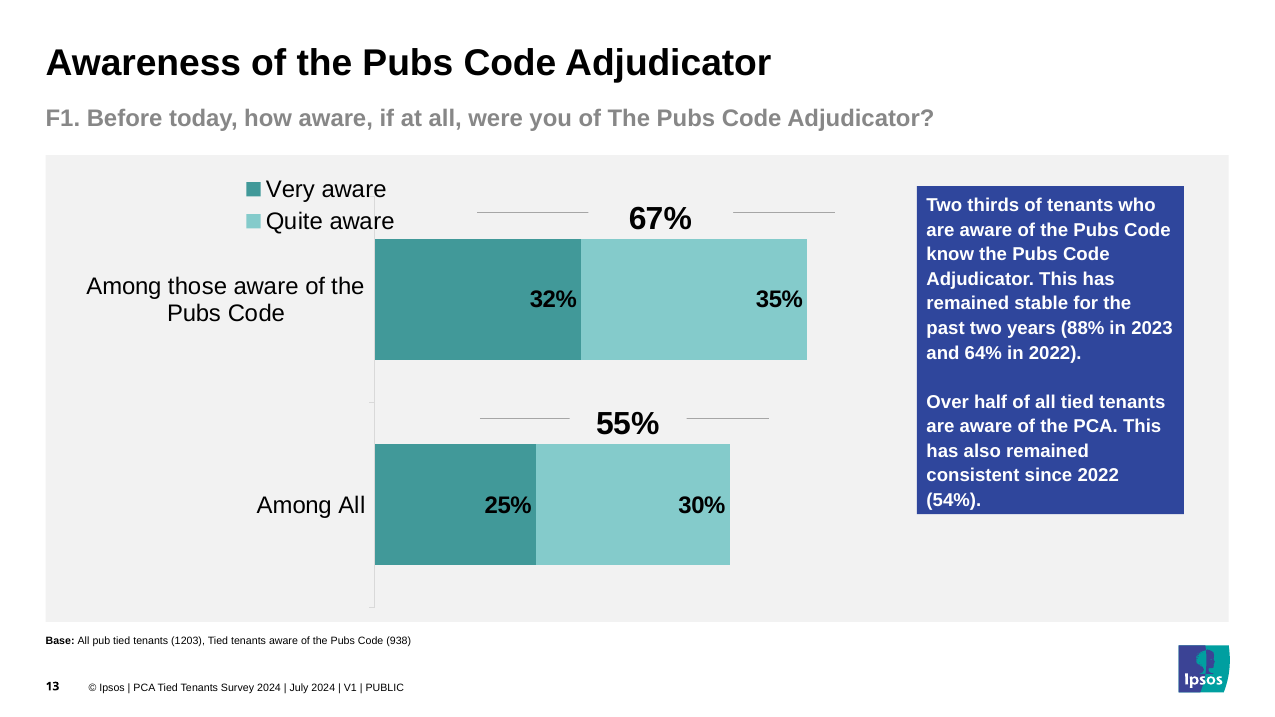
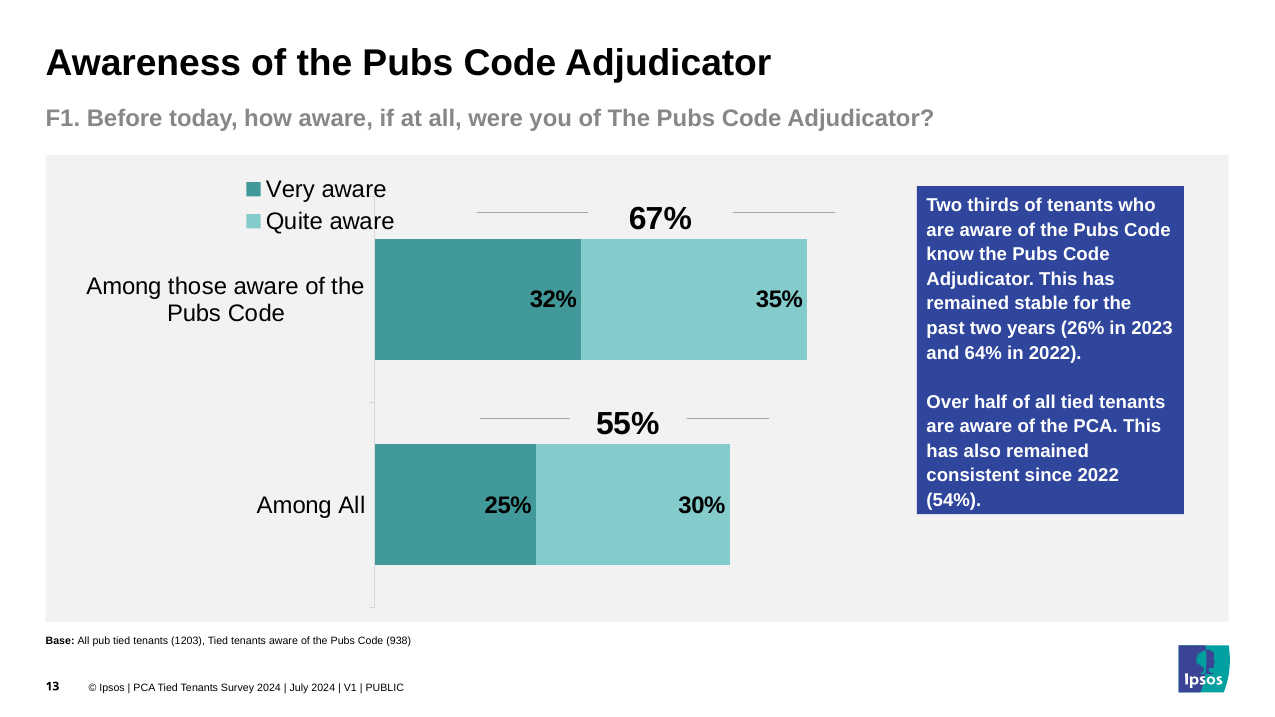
88%: 88% -> 26%
